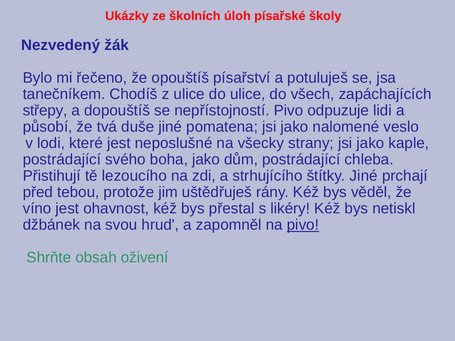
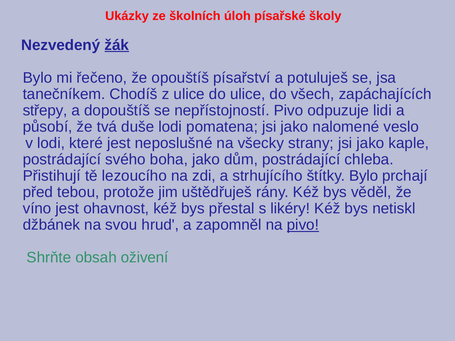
žák underline: none -> present
duše jiné: jiné -> lodi
štítky Jiné: Jiné -> Bylo
